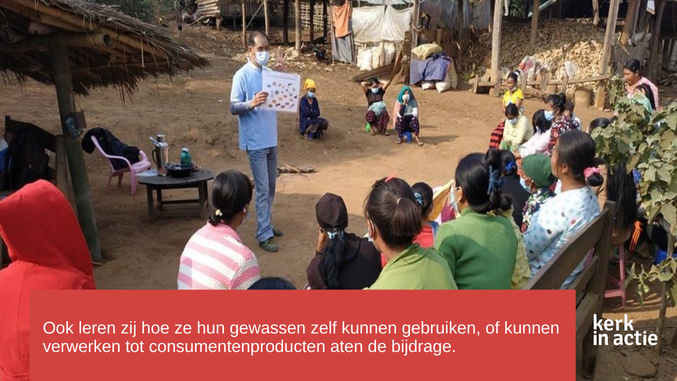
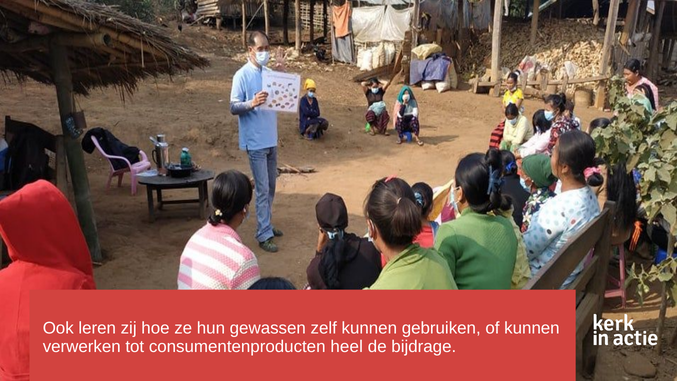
aten: aten -> heel
